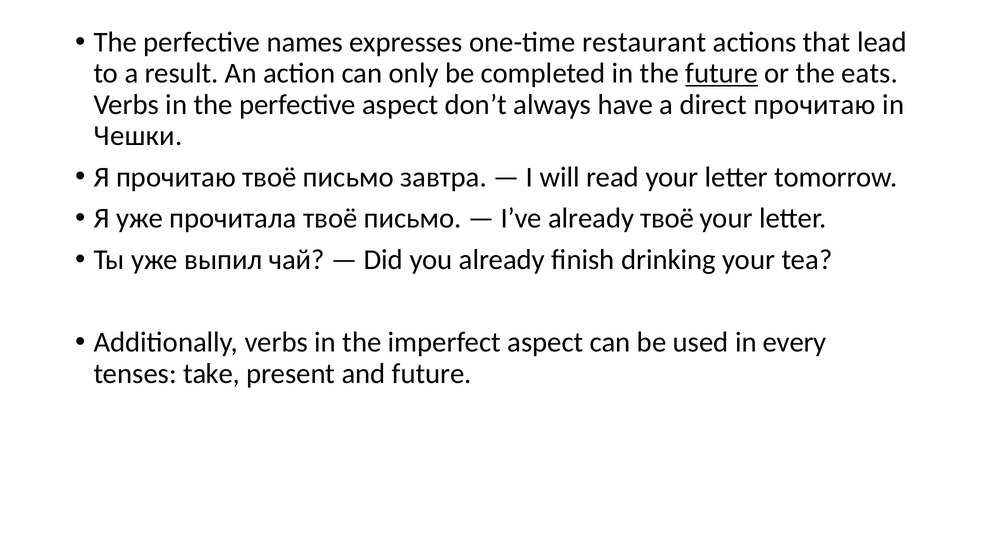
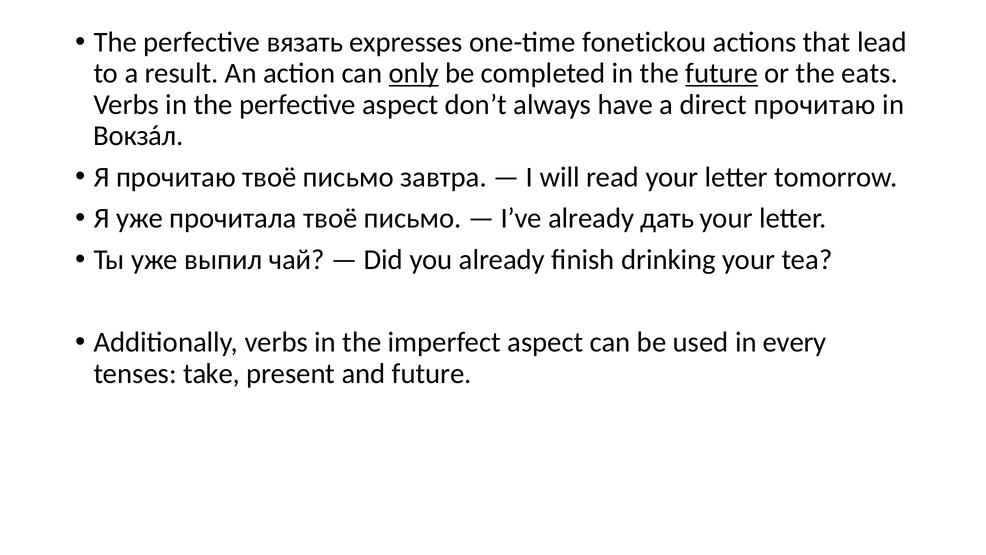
names: names -> вязать
restaurant: restaurant -> fonetickou
only underline: none -> present
Чешки: Чешки -> Вокзáл
already твоё: твоё -> дать
